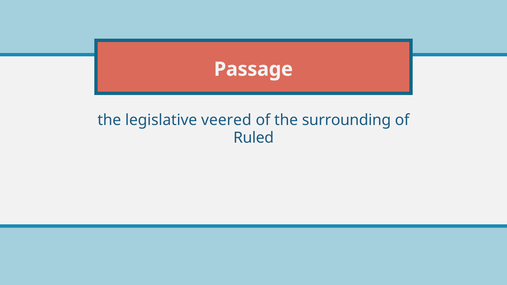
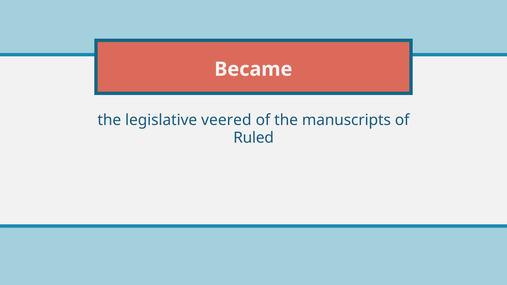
Passage: Passage -> Became
surrounding: surrounding -> manuscripts
